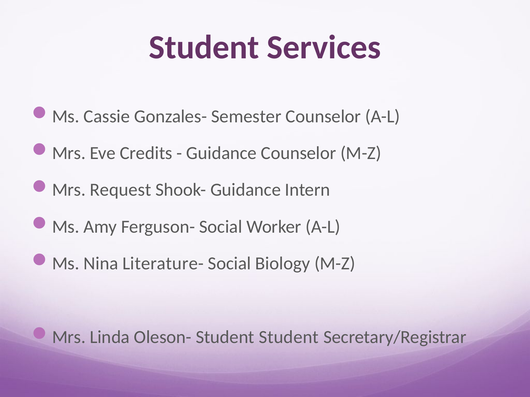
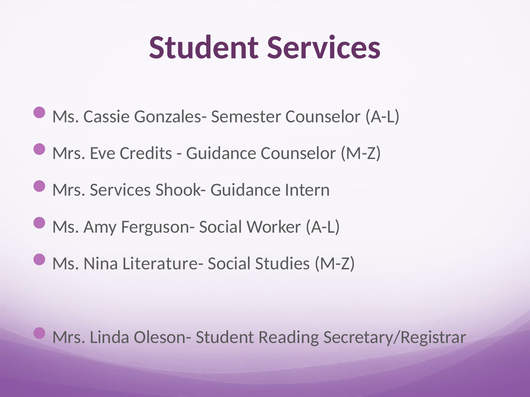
Mrs Request: Request -> Services
Biology: Biology -> Studies
Student Student: Student -> Reading
